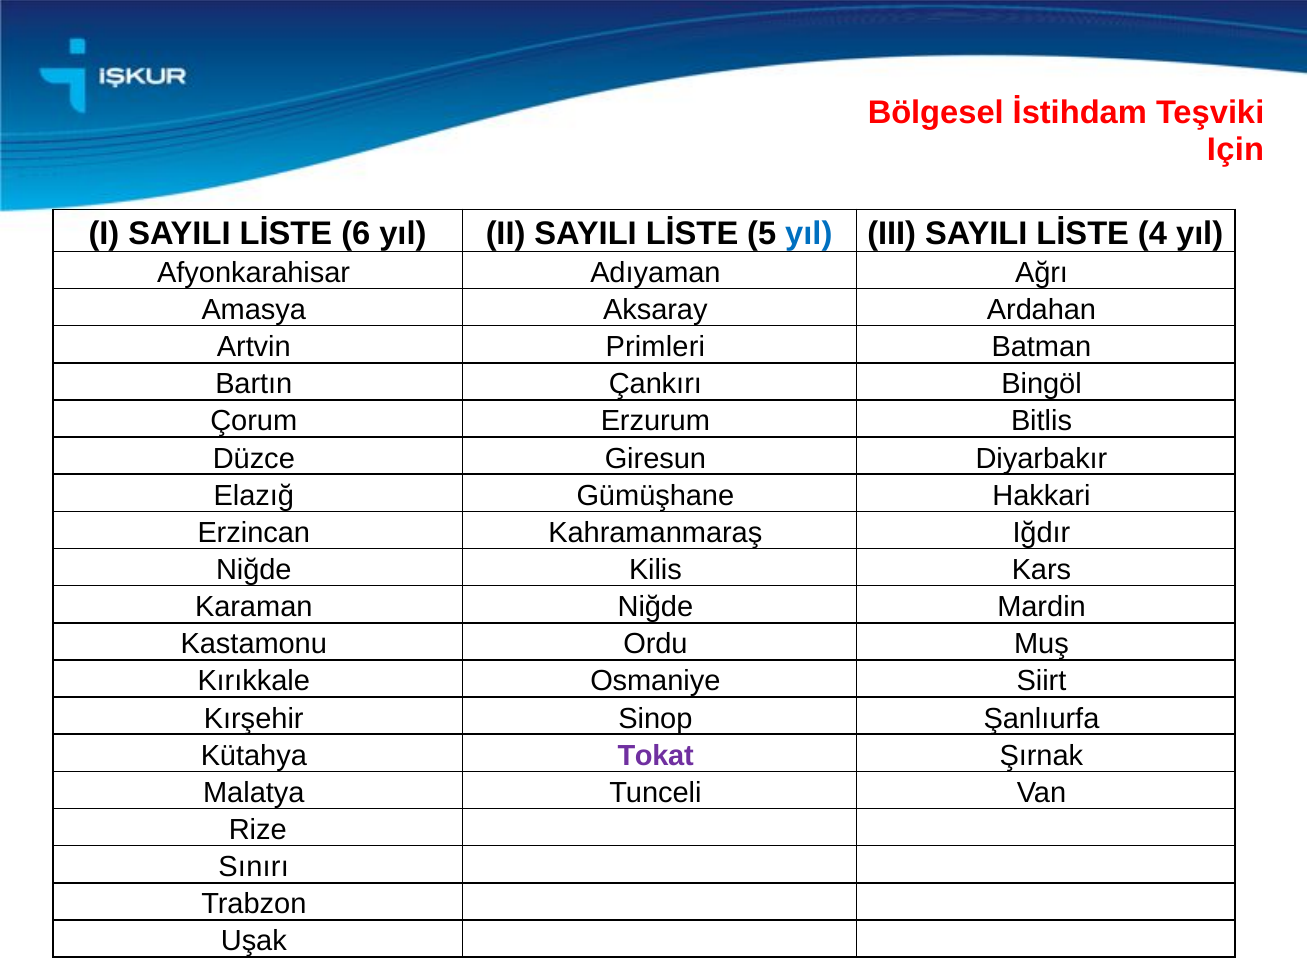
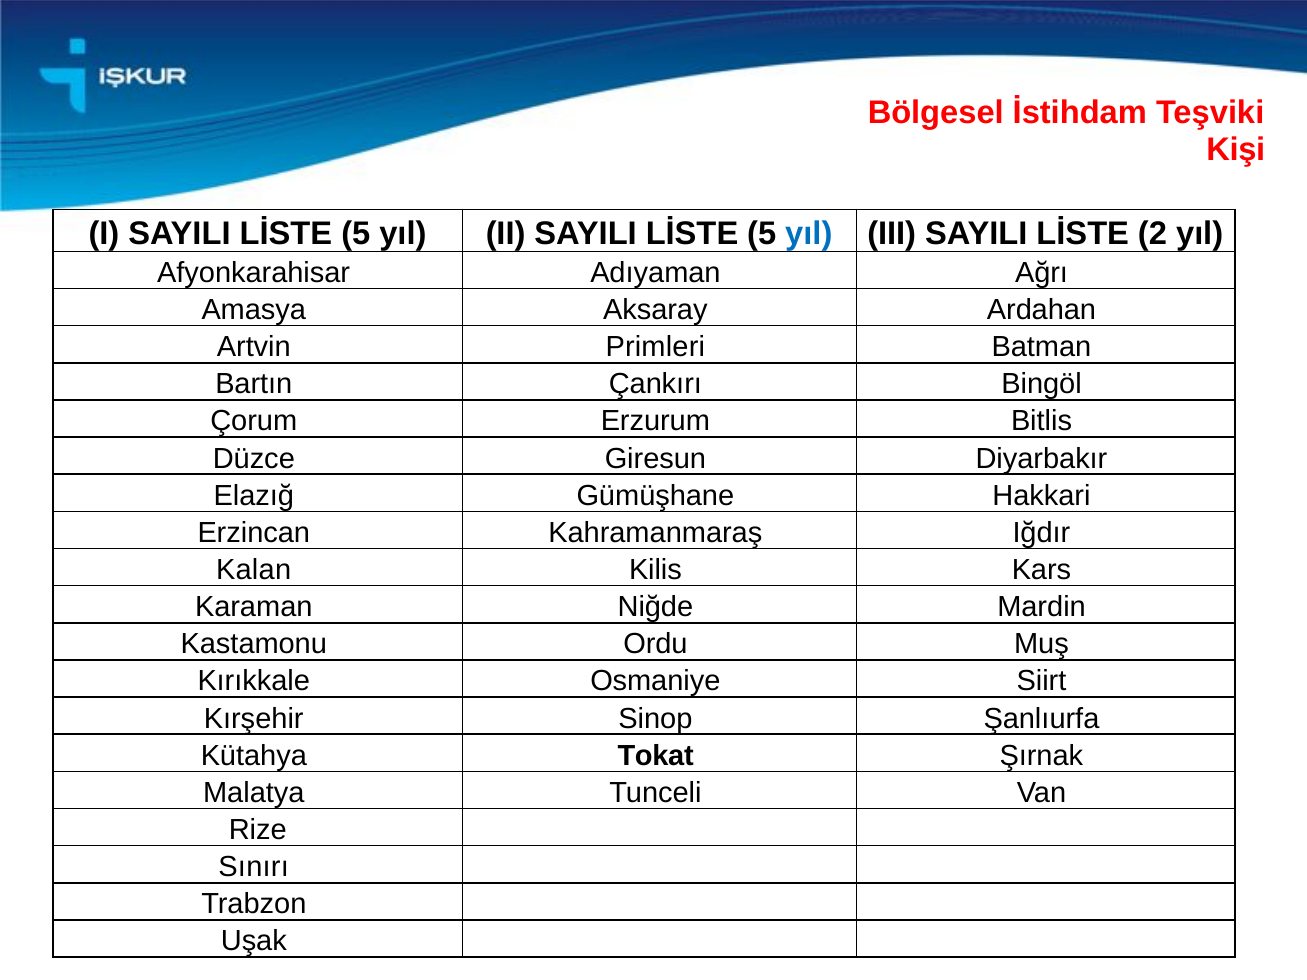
Için: Için -> Kişi
I SAYILI LİSTE 6: 6 -> 5
4: 4 -> 2
Niğde at (254, 570): Niğde -> Kalan
Tokat colour: purple -> black
